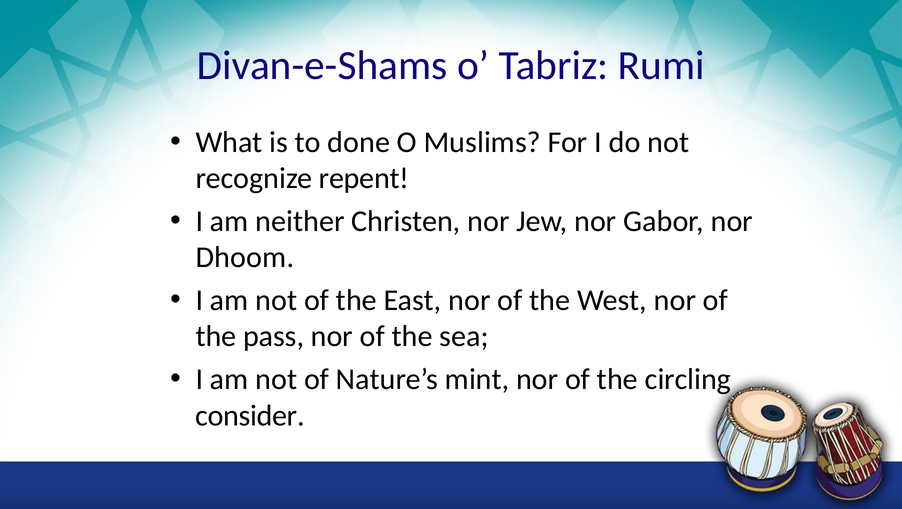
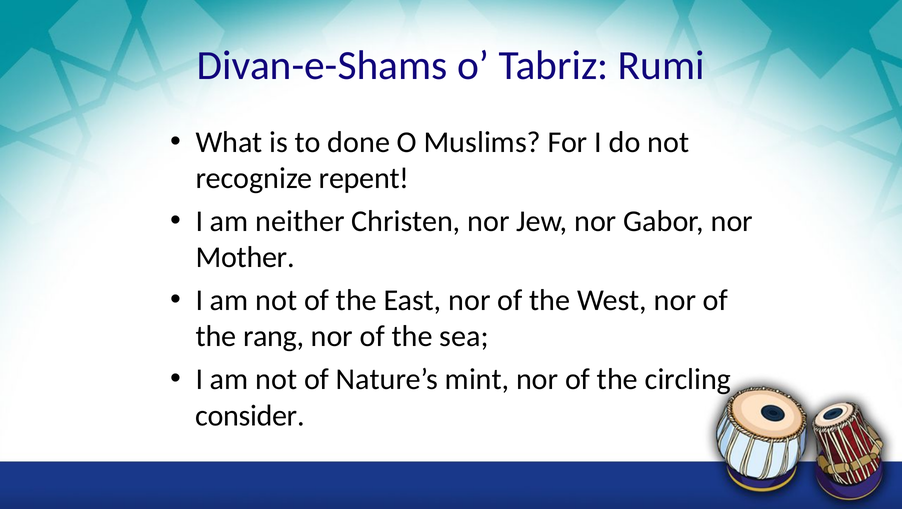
Dhoom: Dhoom -> Mother
pass: pass -> rang
